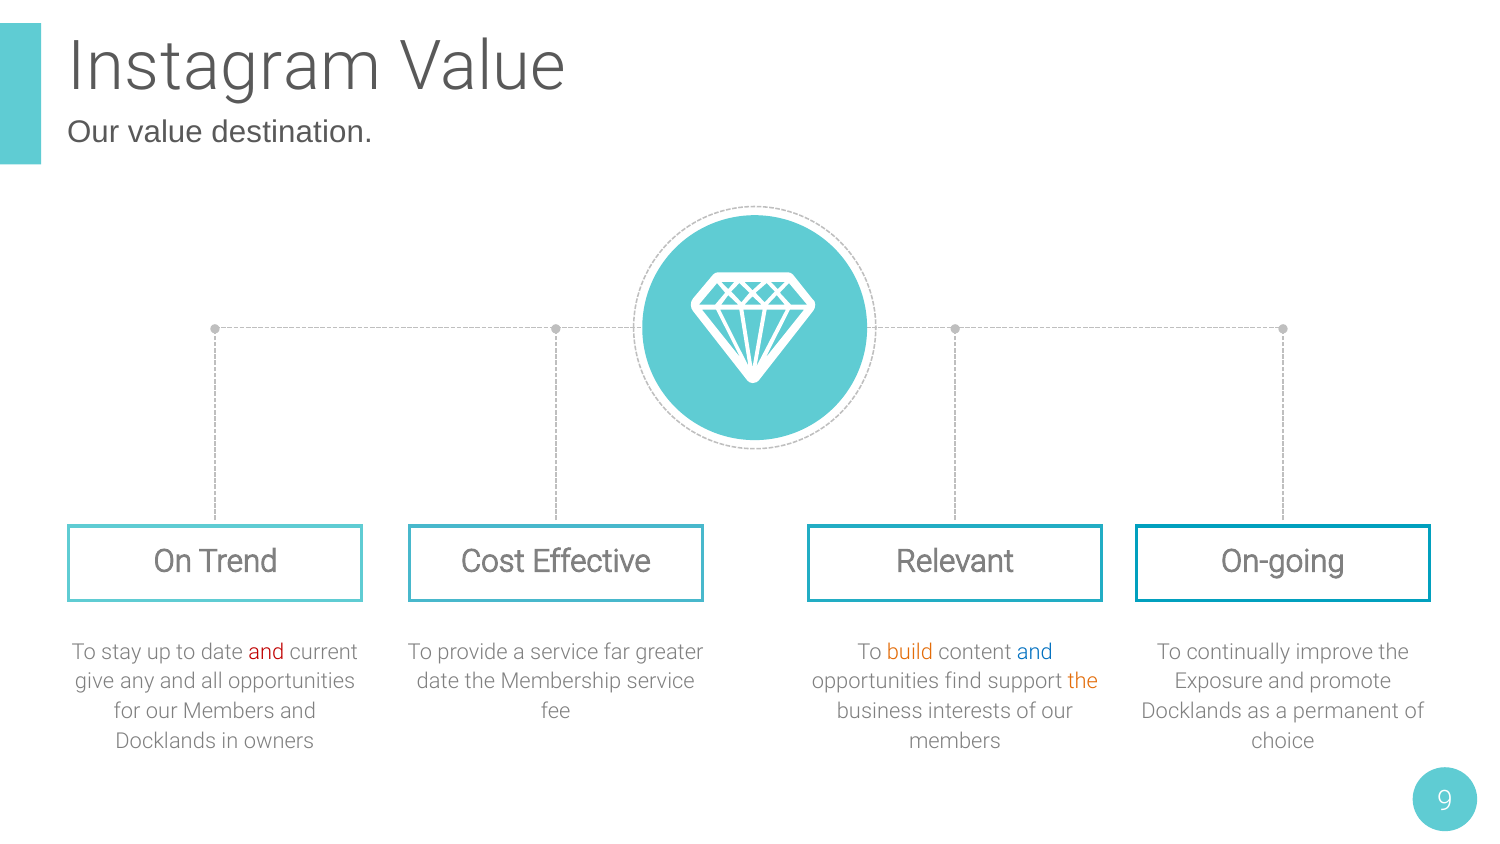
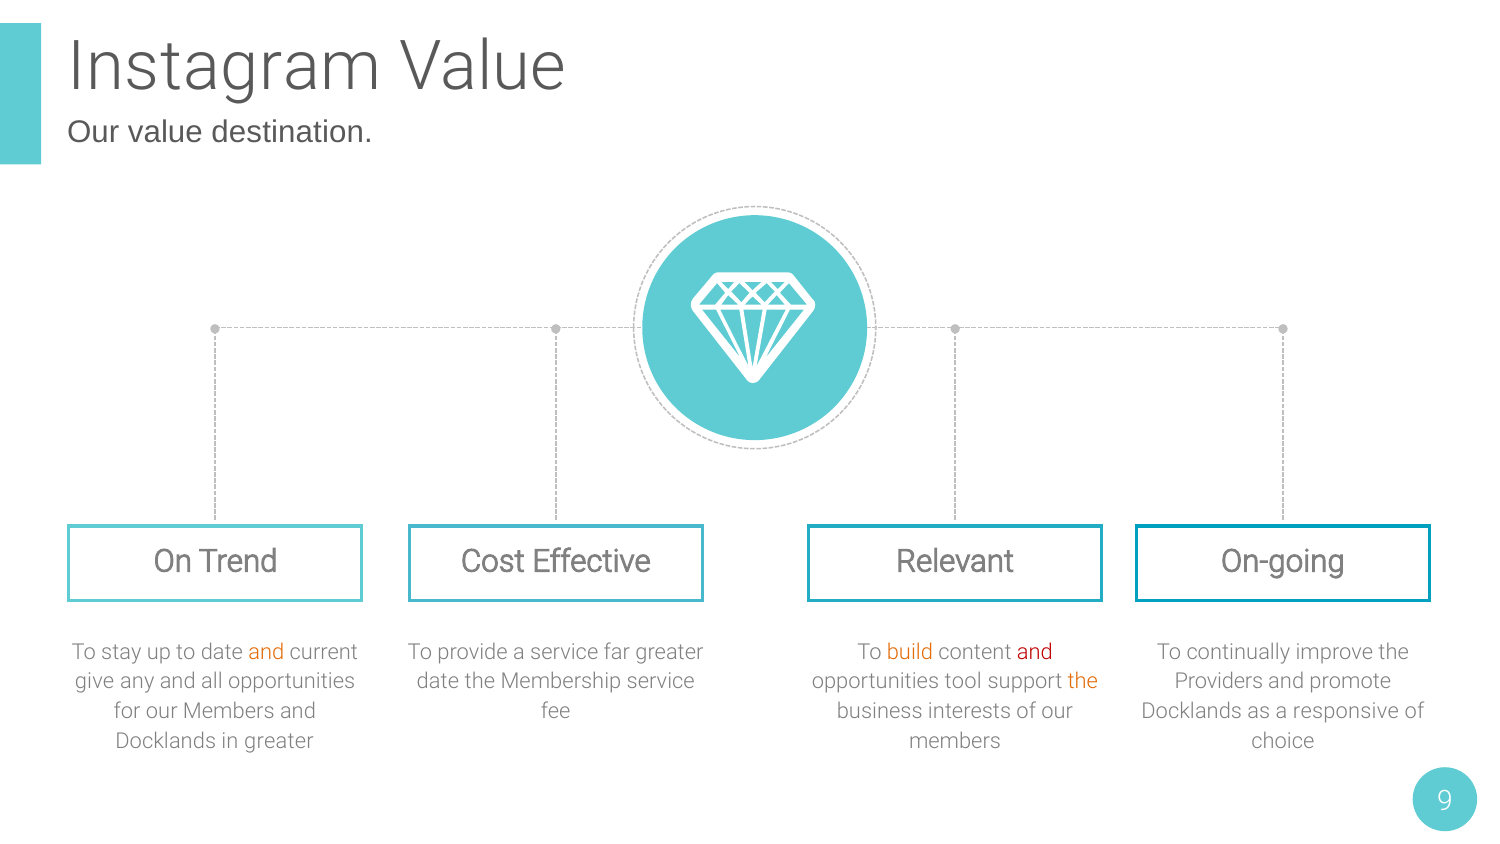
and at (266, 652) colour: red -> orange
and at (1035, 652) colour: blue -> red
find: find -> tool
Exposure: Exposure -> Providers
permanent: permanent -> responsive
in owners: owners -> greater
